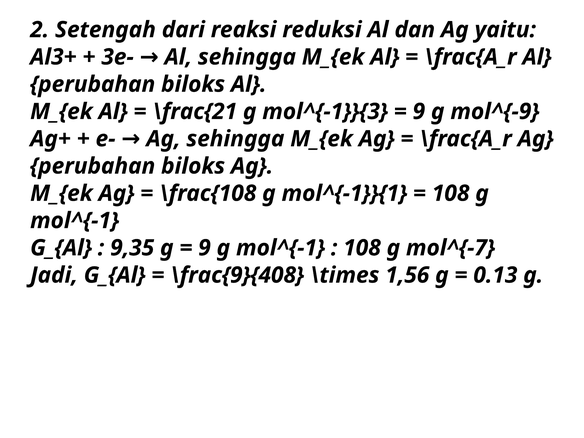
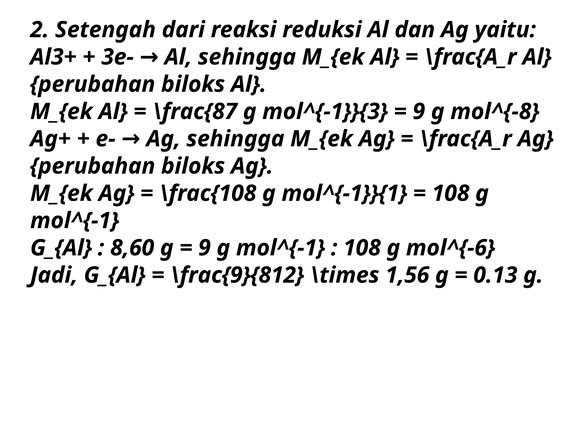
\frac{21: \frac{21 -> \frac{87
mol^{-9: mol^{-9 -> mol^{-8
9,35: 9,35 -> 8,60
mol^{-7: mol^{-7 -> mol^{-6
\frac{9}{408: \frac{9}{408 -> \frac{9}{812
